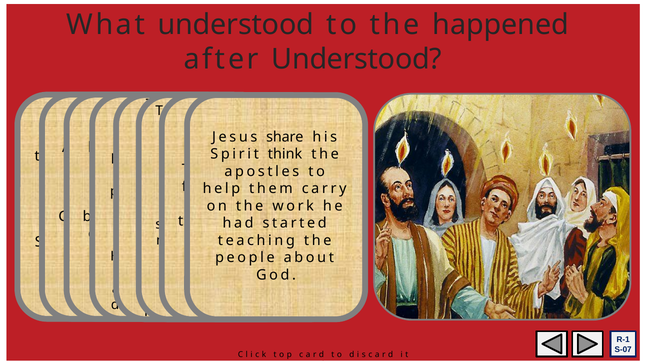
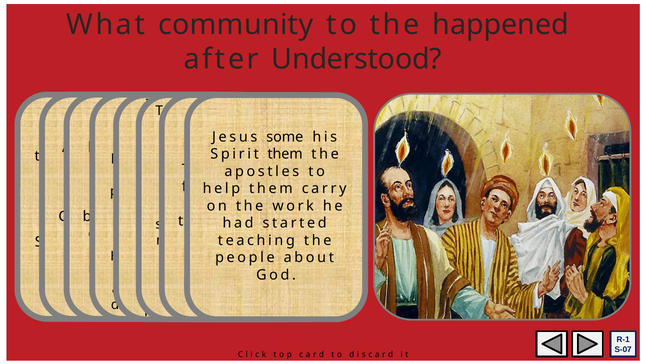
What understood: understood -> community
share at (285, 137): share -> some
think at (285, 154): think -> them
